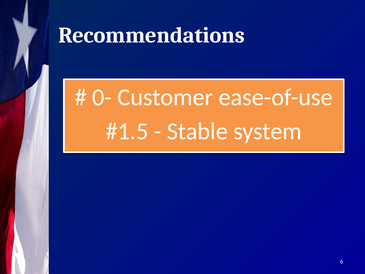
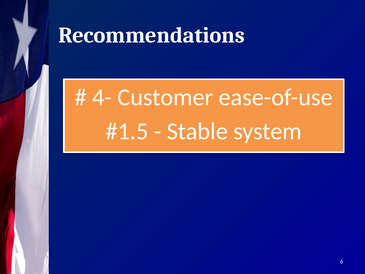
0-: 0- -> 4-
